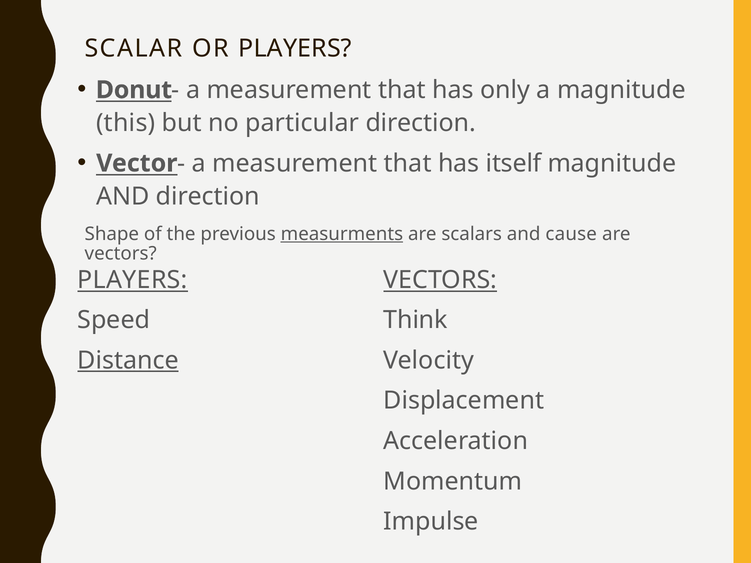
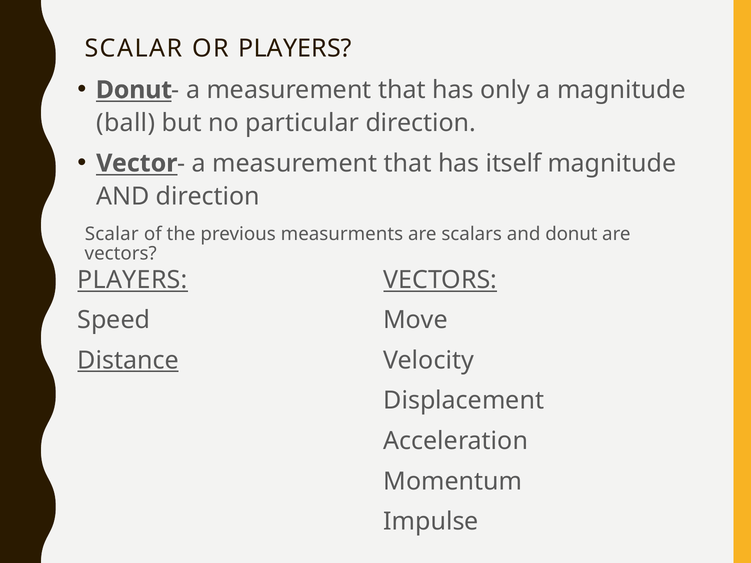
this: this -> ball
Shape at (112, 234): Shape -> Scalar
measurments underline: present -> none
and cause: cause -> donut
Think: Think -> Move
